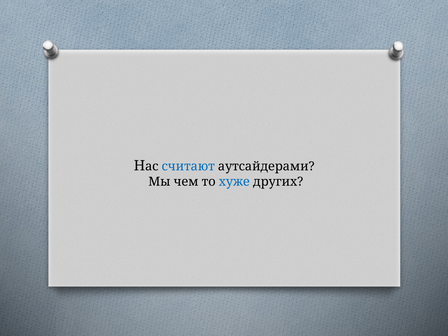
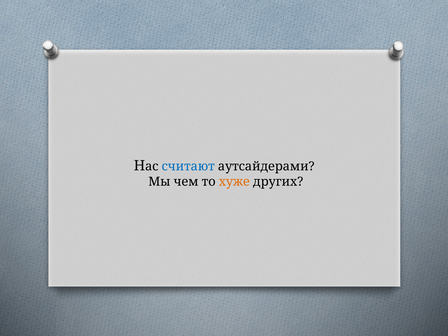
хуже colour: blue -> orange
